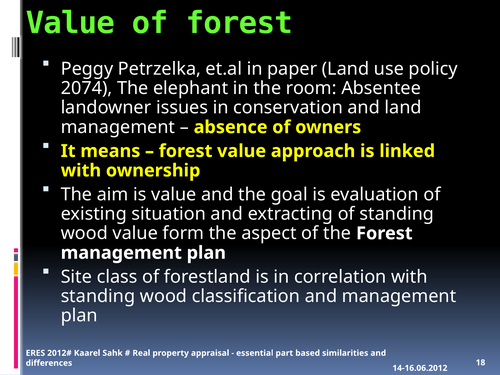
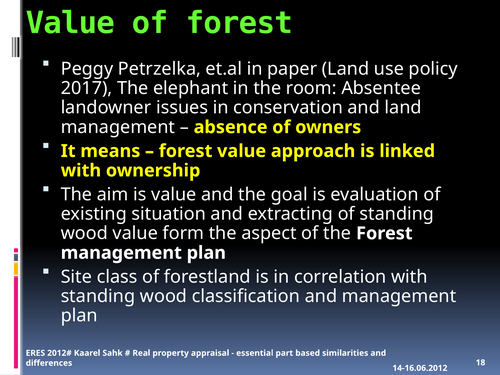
2074: 2074 -> 2017
